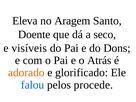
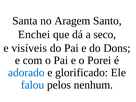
Eleva: Eleva -> Santa
Doente: Doente -> Enchei
Atrás: Atrás -> Porei
adorado colour: orange -> blue
procede: procede -> nenhum
